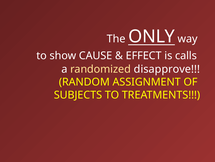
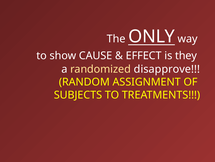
calls: calls -> they
